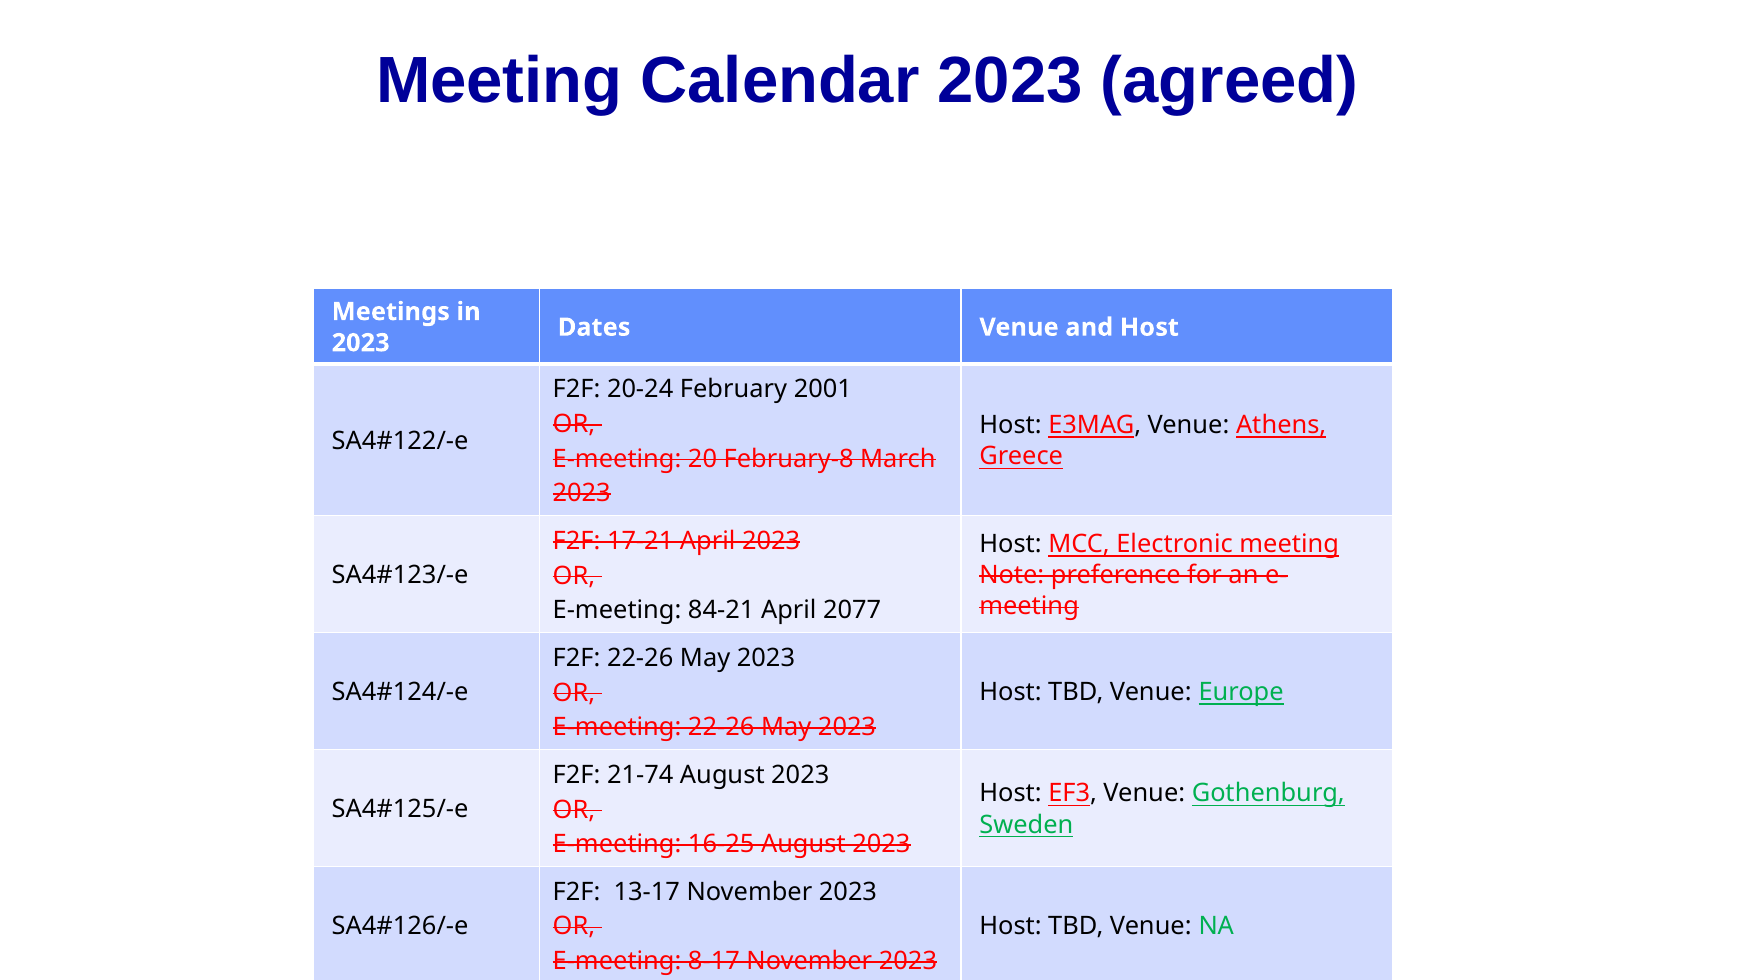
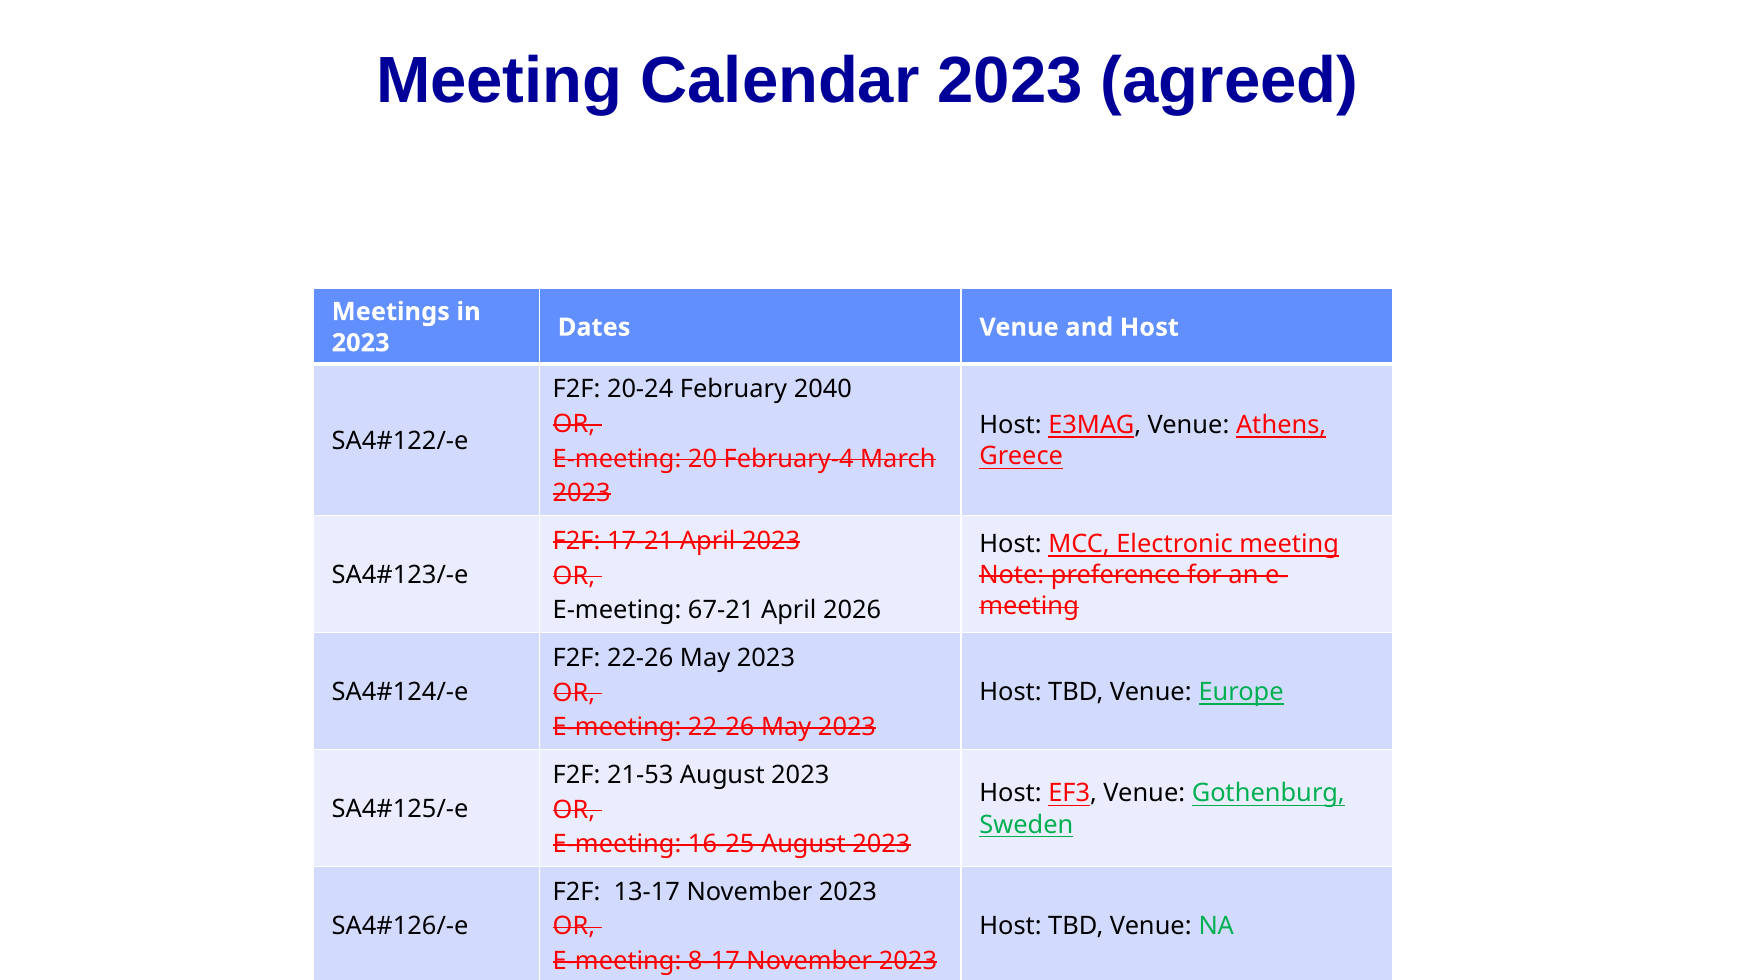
2001: 2001 -> 2040
February-8: February-8 -> February-4
84-21: 84-21 -> 67-21
2077: 2077 -> 2026
21-74: 21-74 -> 21-53
